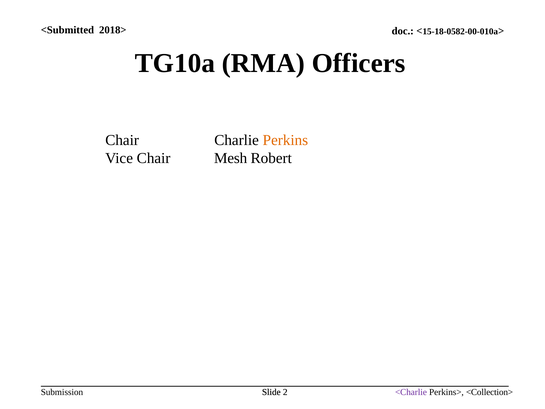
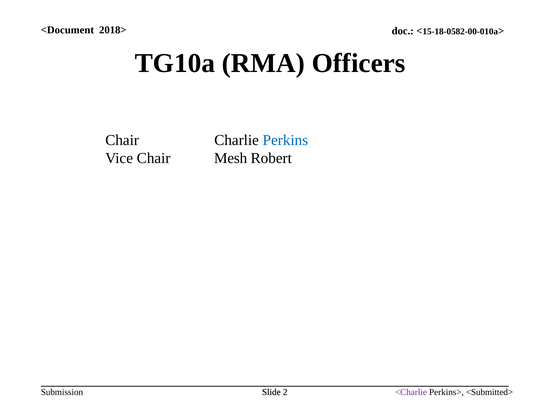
<Submitted: <Submitted -> <Document
Perkins colour: orange -> blue
<Collection>: <Collection> -> <Submitted>
